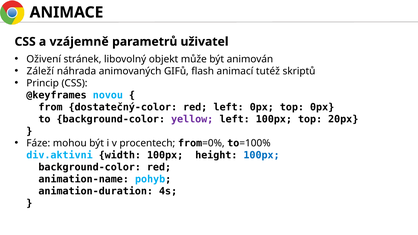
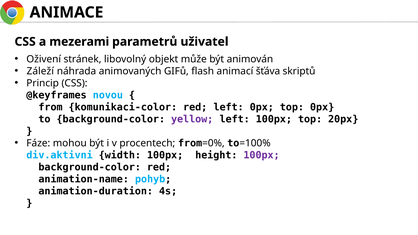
vzájemně: vzájemně -> mezerami
tutéž: tutéž -> šťáva
dostatečný-color: dostatečný-color -> komunikaci-color
100px at (262, 155) colour: blue -> purple
